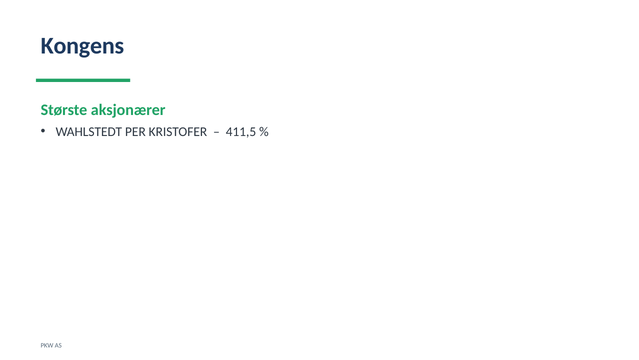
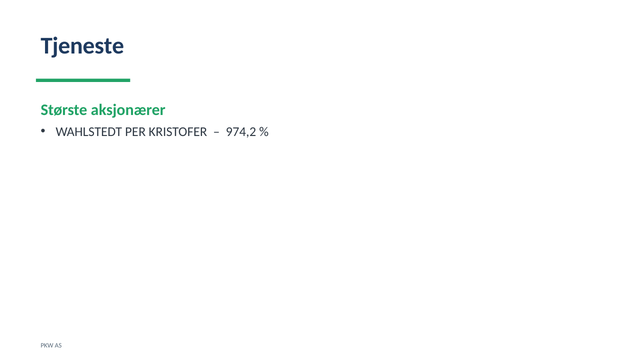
Kongens: Kongens -> Tjeneste
411,5: 411,5 -> 974,2
